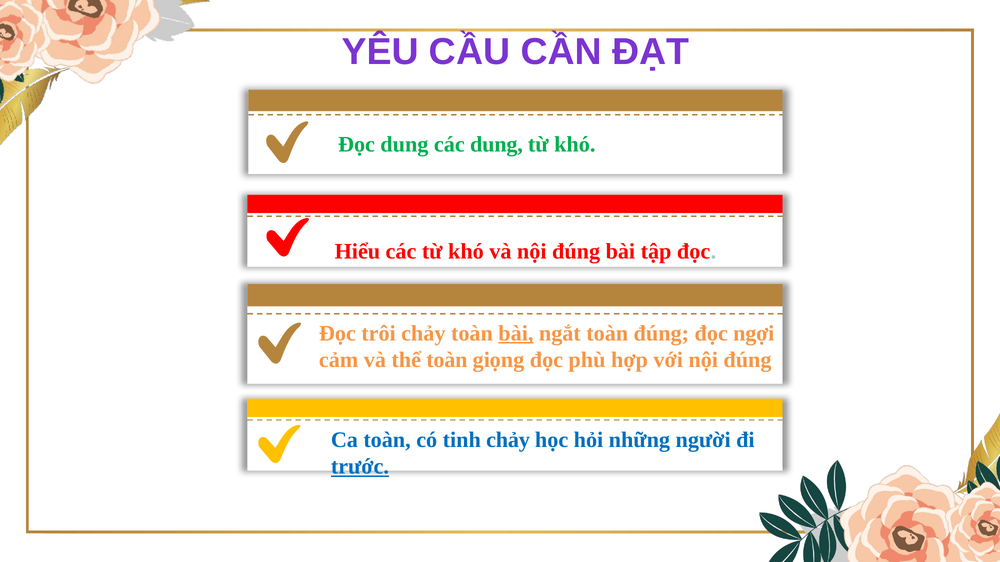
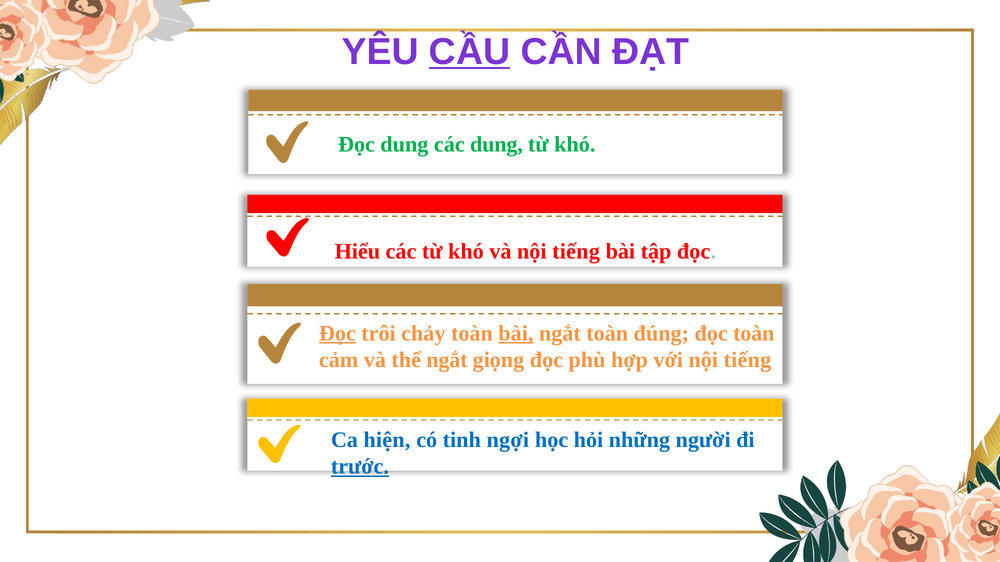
CẦU underline: none -> present
và nội đúng: đúng -> tiếng
Đọc at (337, 334) underline: none -> present
đọc ngợi: ngợi -> toàn
thể toàn: toàn -> ngắt
với nội đúng: đúng -> tiếng
Ca toàn: toàn -> hiện
tinh chảy: chảy -> ngợi
